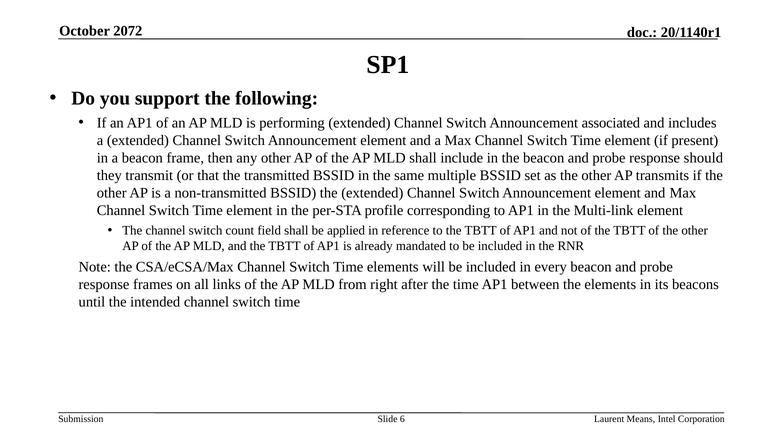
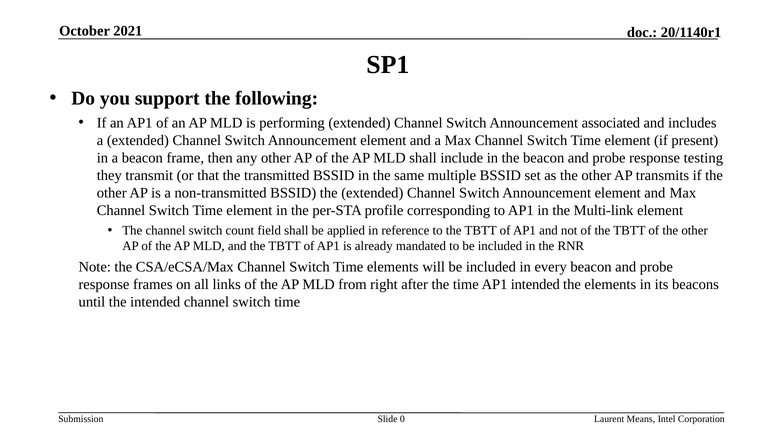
2072: 2072 -> 2021
should: should -> testing
AP1 between: between -> intended
6: 6 -> 0
